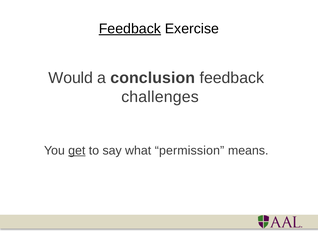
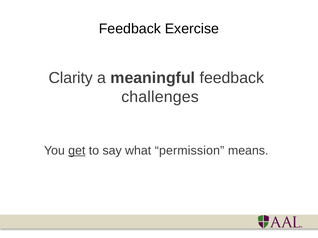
Feedback at (130, 29) underline: present -> none
Would: Would -> Clarity
conclusion: conclusion -> meaningful
